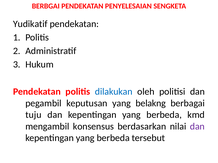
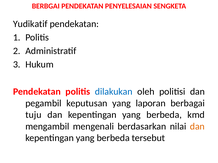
belakng: belakng -> laporan
konsensus: konsensus -> mengenali
dan at (197, 127) colour: purple -> orange
